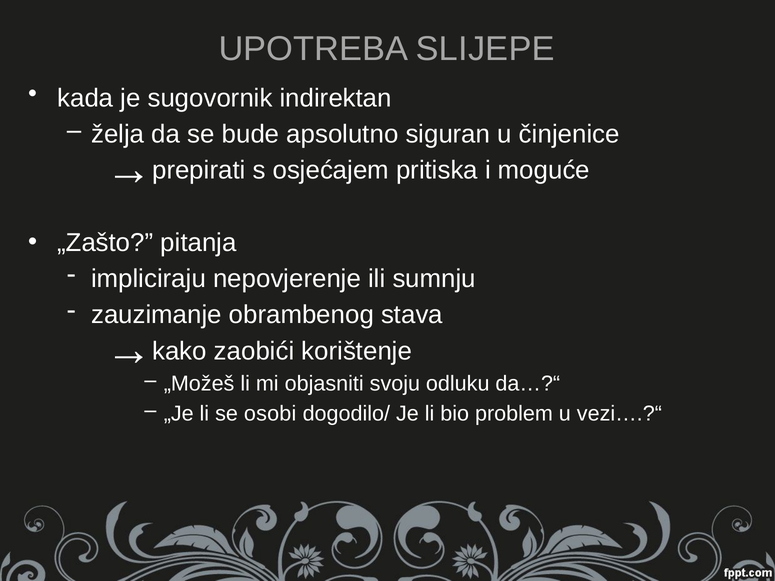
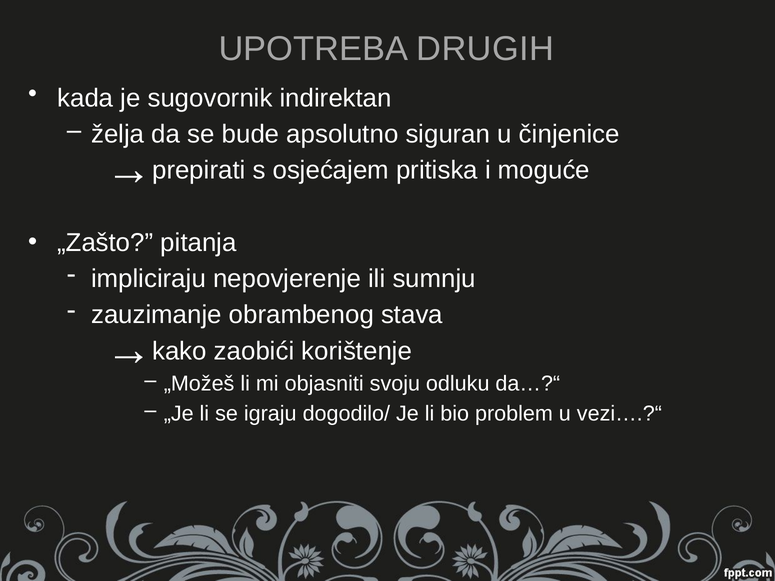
SLIJEPE: SLIJEPE -> DRUGIH
osobi: osobi -> igraju
